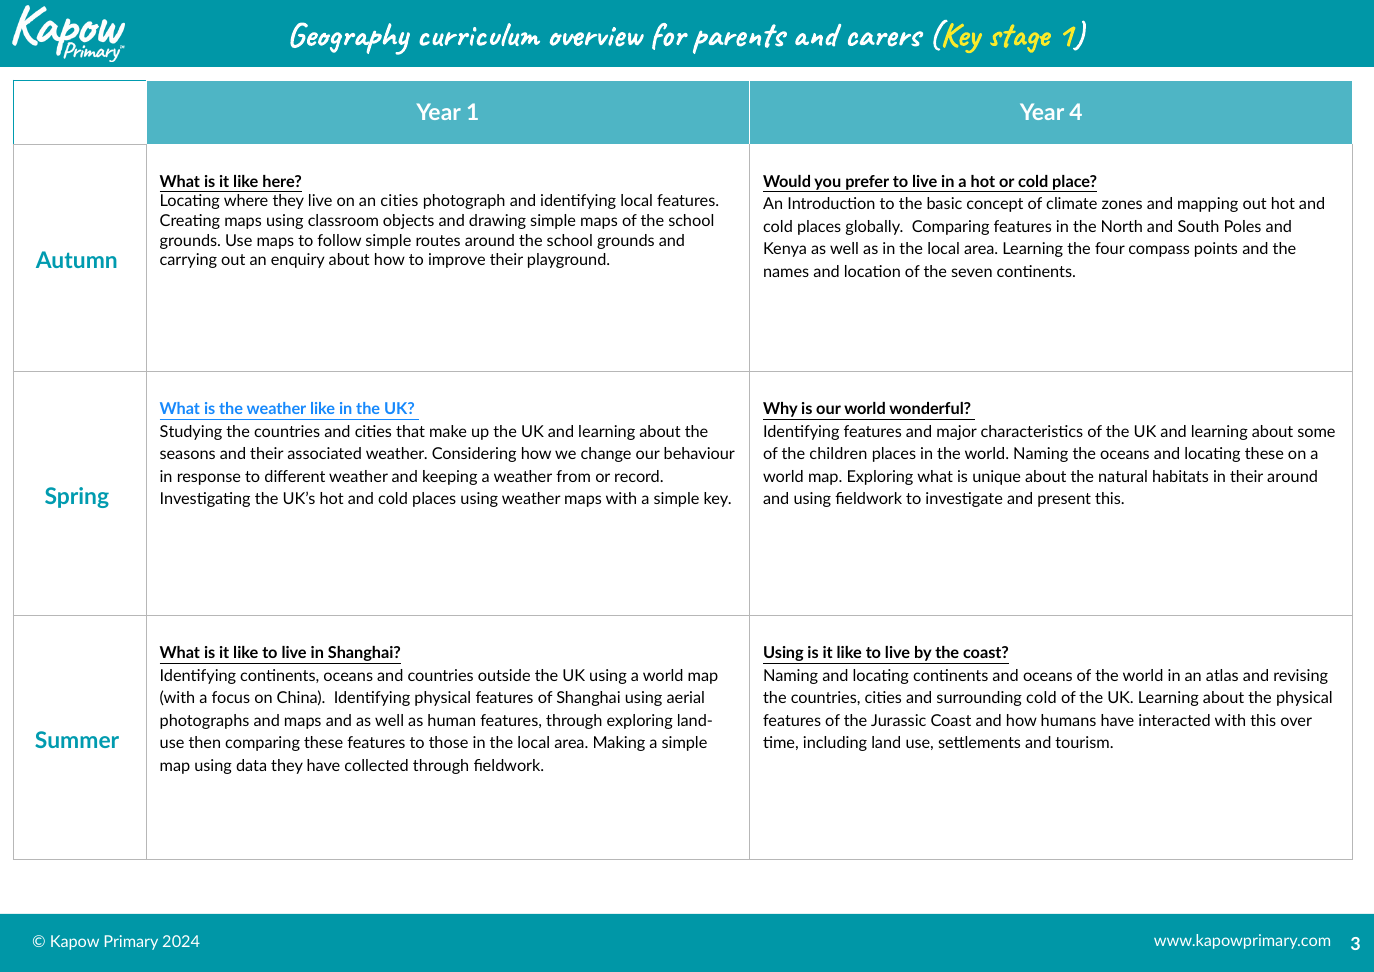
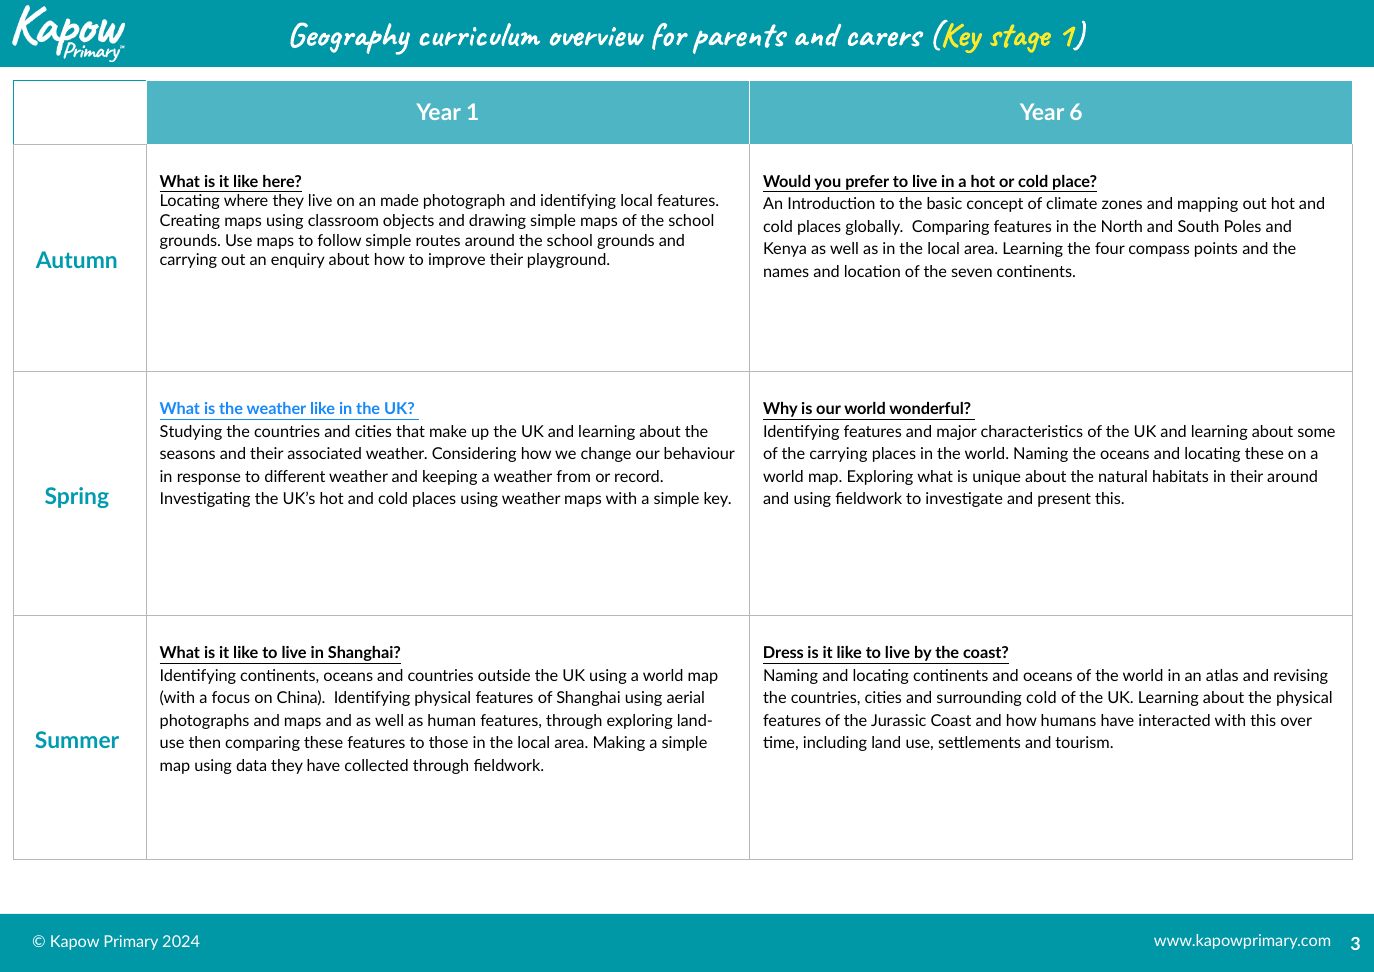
4: 4 -> 6
an cities: cities -> made
the children: children -> carrying
Using at (783, 653): Using -> Dress
